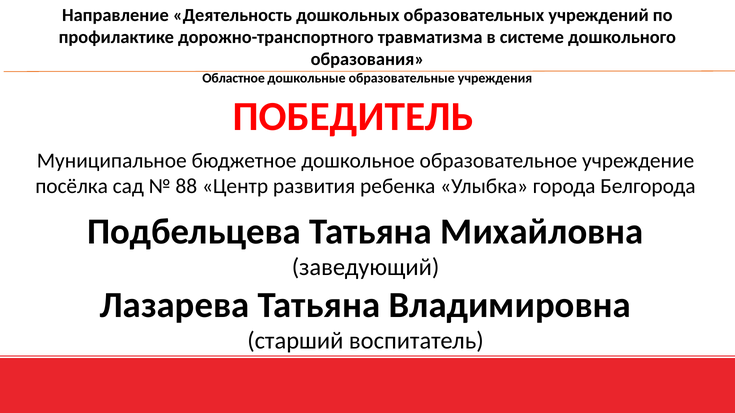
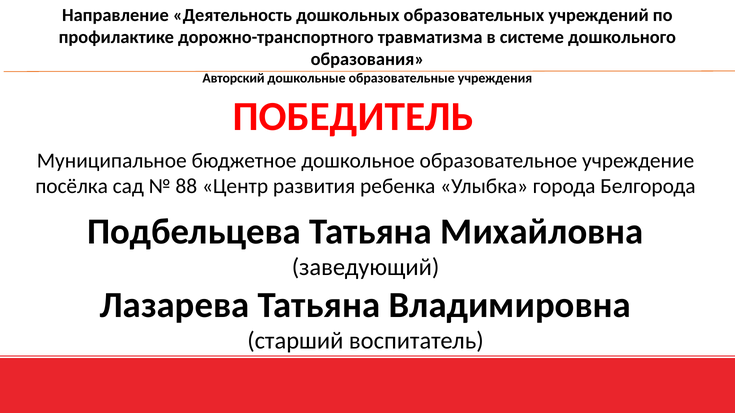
Областное: Областное -> Авторский
